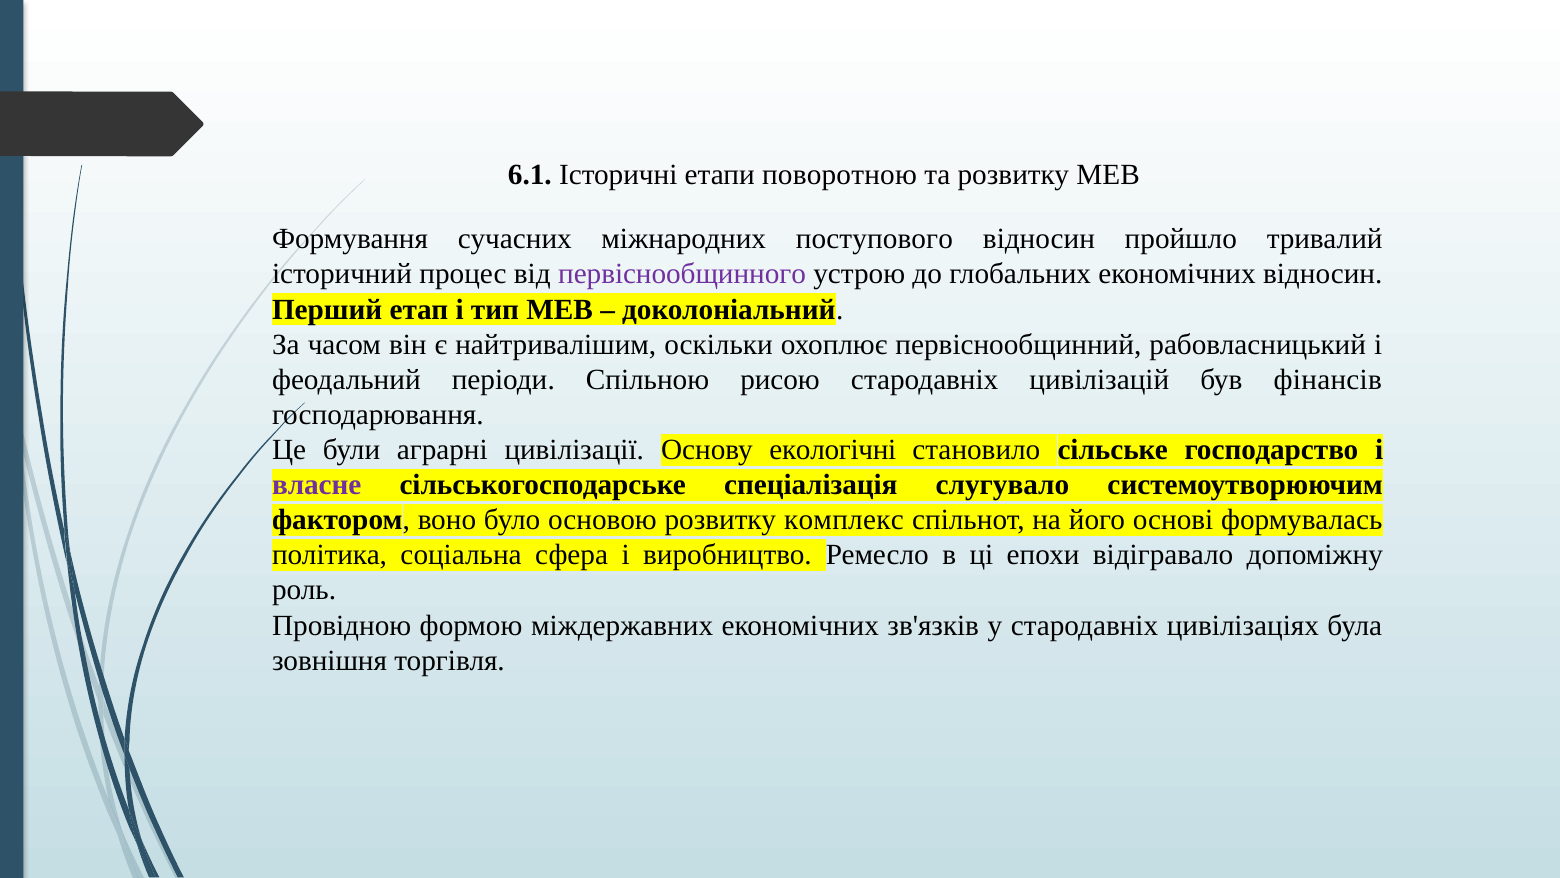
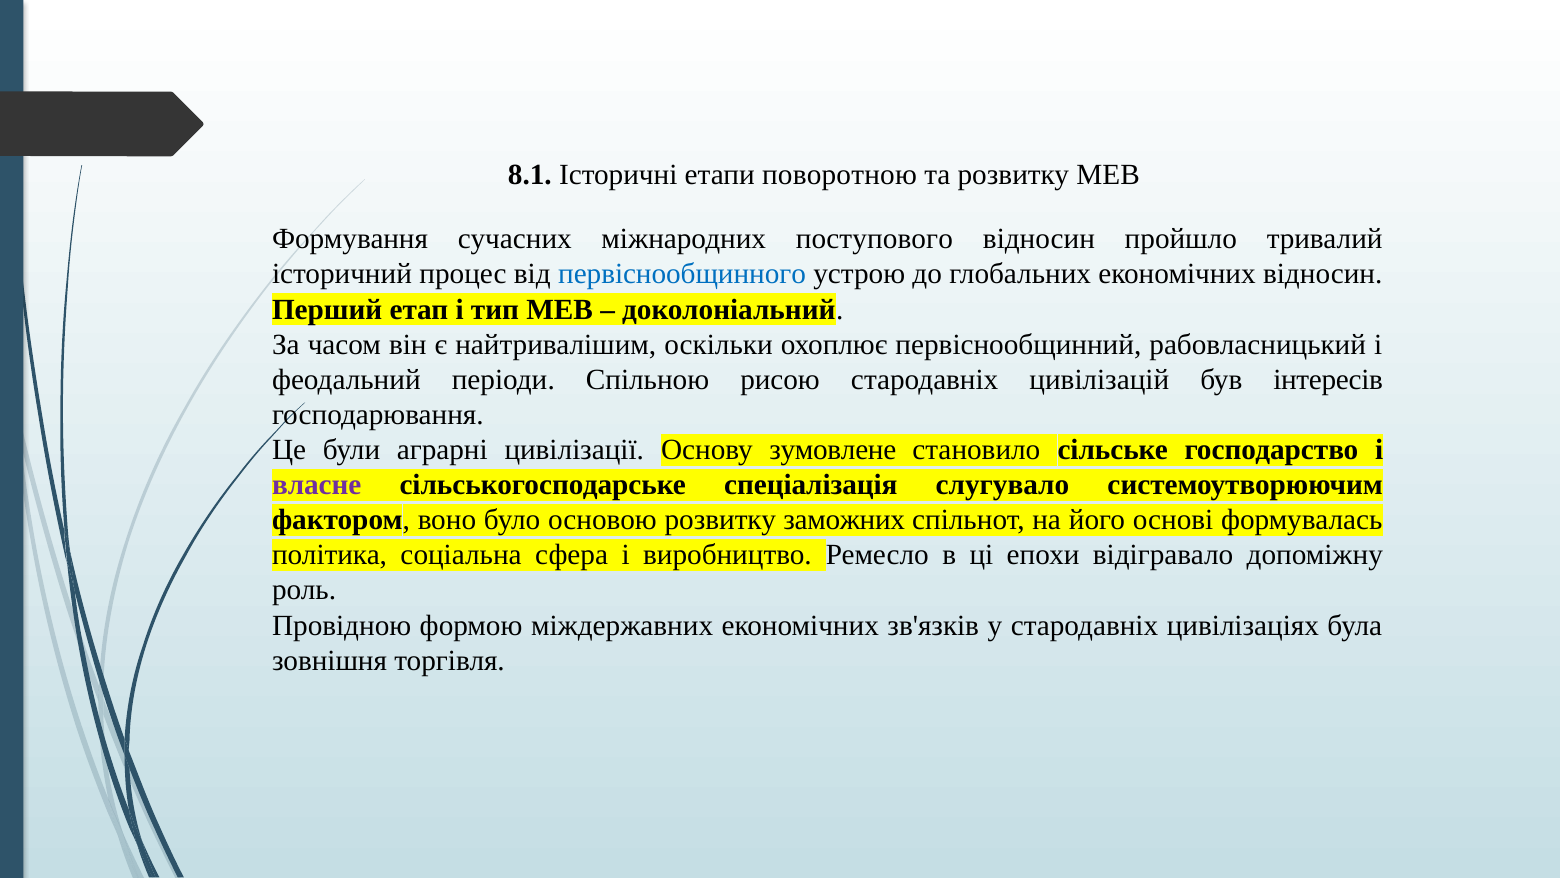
6.1: 6.1 -> 8.1
первіснообщинного colour: purple -> blue
фінансів: фінансів -> інтересів
екологічні: екологічні -> зумовлене
комплекс: комплекс -> заможних
